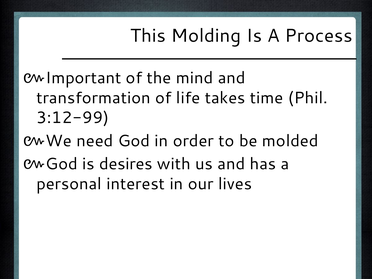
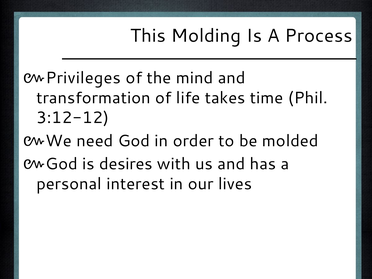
Important: Important -> Privileges
3:12-99: 3:12-99 -> 3:12-12
